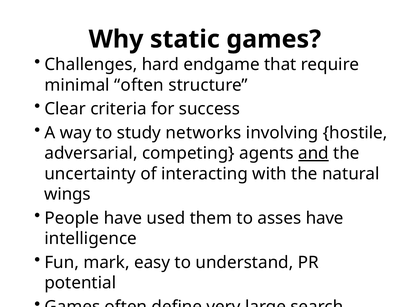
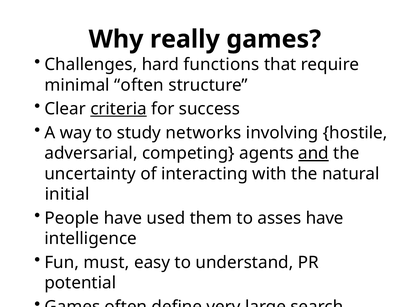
static: static -> really
endgame: endgame -> functions
criteria underline: none -> present
wings: wings -> initial
mark: mark -> must
